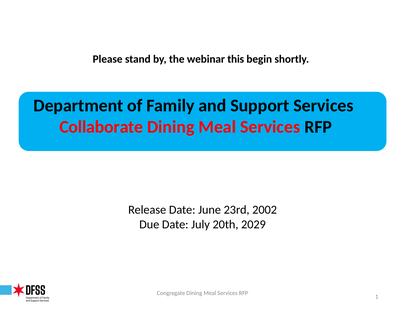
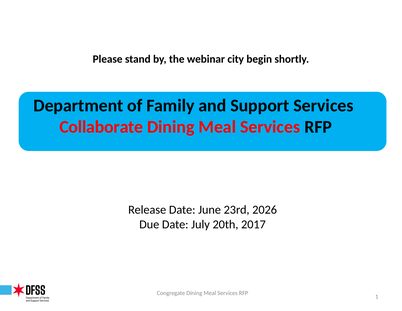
this: this -> city
2002: 2002 -> 2026
2029: 2029 -> 2017
